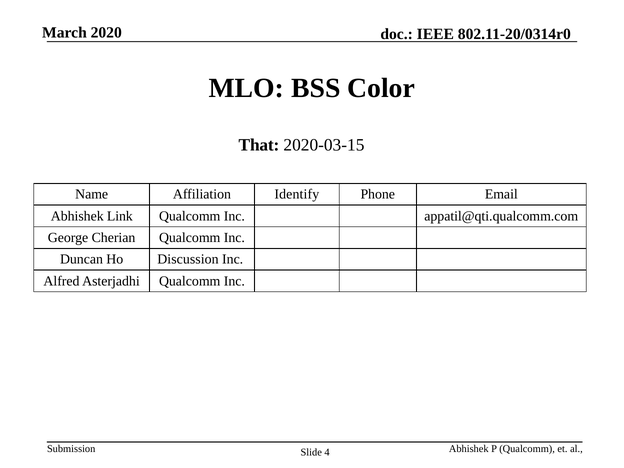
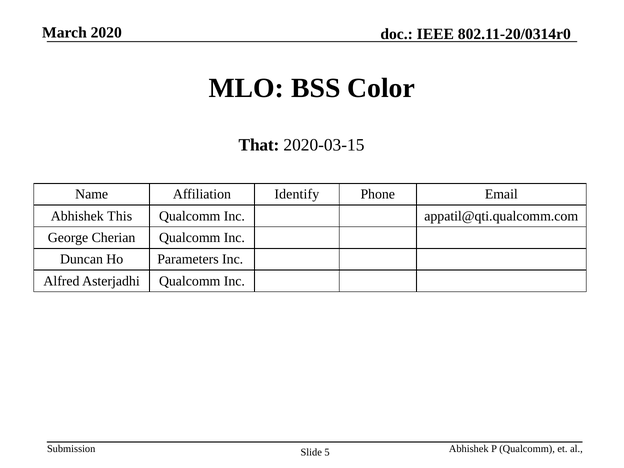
Link: Link -> This
Discussion: Discussion -> Parameters
4: 4 -> 5
